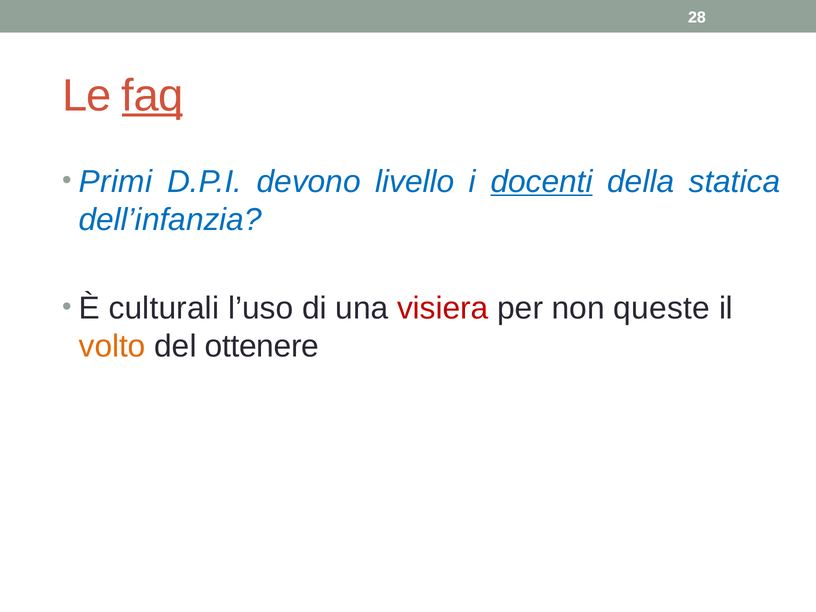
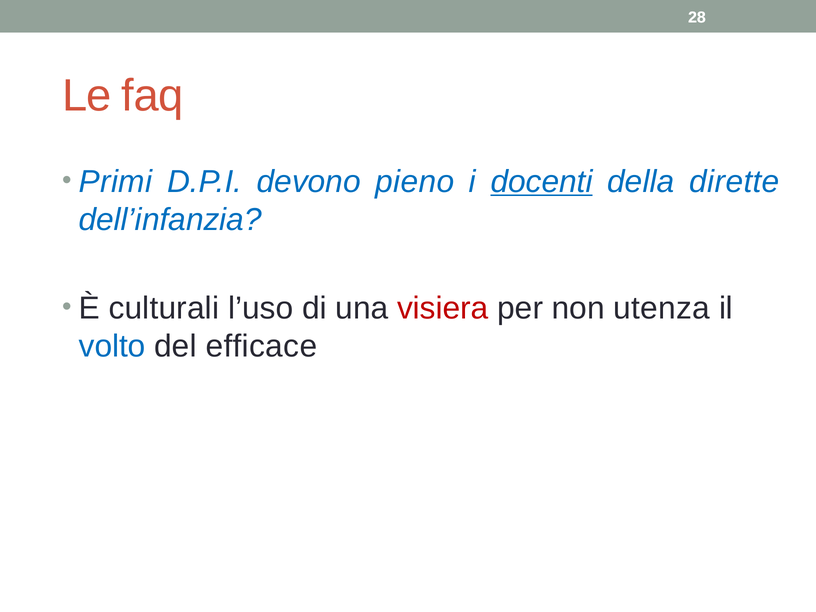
faq underline: present -> none
livello: livello -> pieno
statica: statica -> dirette
queste: queste -> utenza
volto colour: orange -> blue
ottenere: ottenere -> efficace
